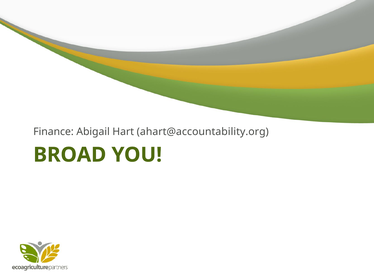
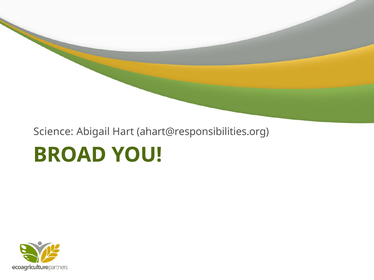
Finance: Finance -> Science
ahart@accountability.org: ahart@accountability.org -> ahart@responsibilities.org
